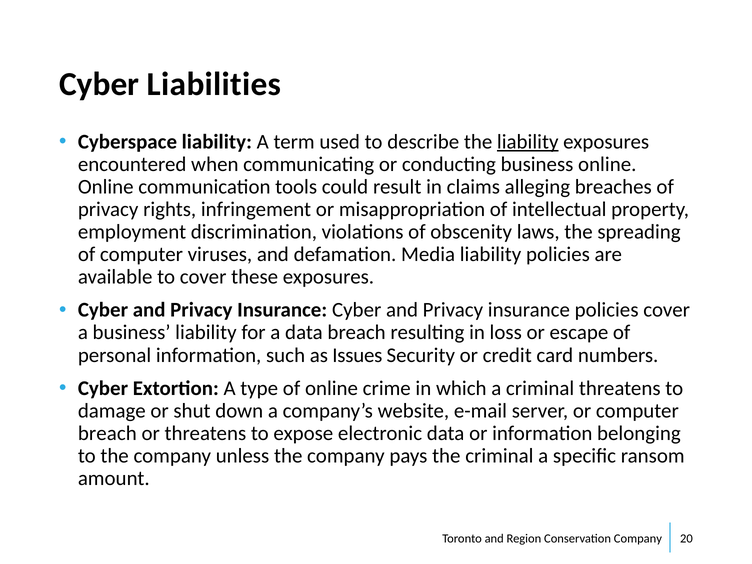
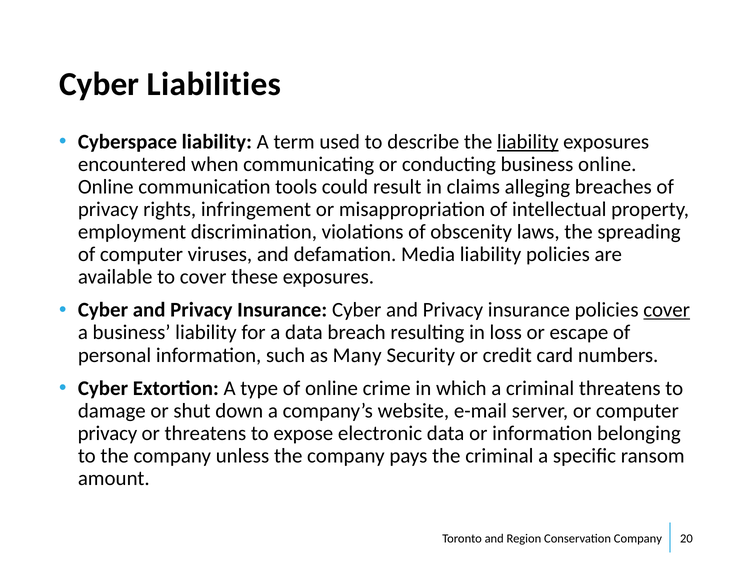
cover at (667, 310) underline: none -> present
Issues: Issues -> Many
breach at (107, 433): breach -> privacy
